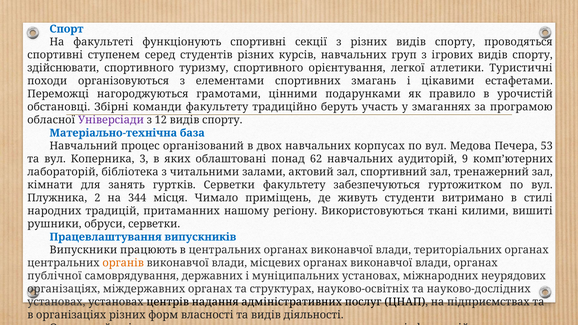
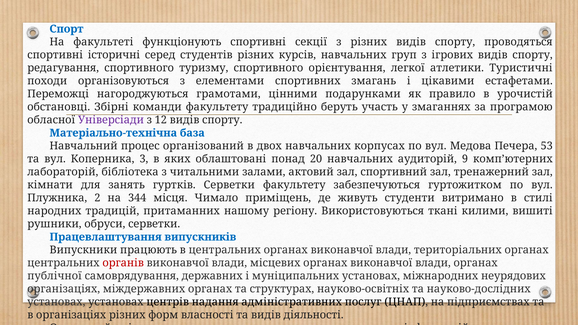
ступенем: ступенем -> історичні
здійснювати: здійснювати -> редагування
62: 62 -> 20
органів colour: orange -> red
